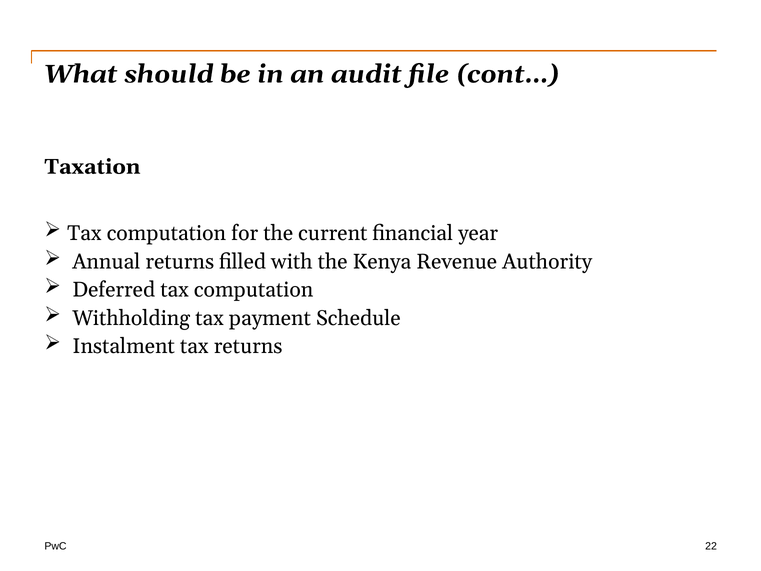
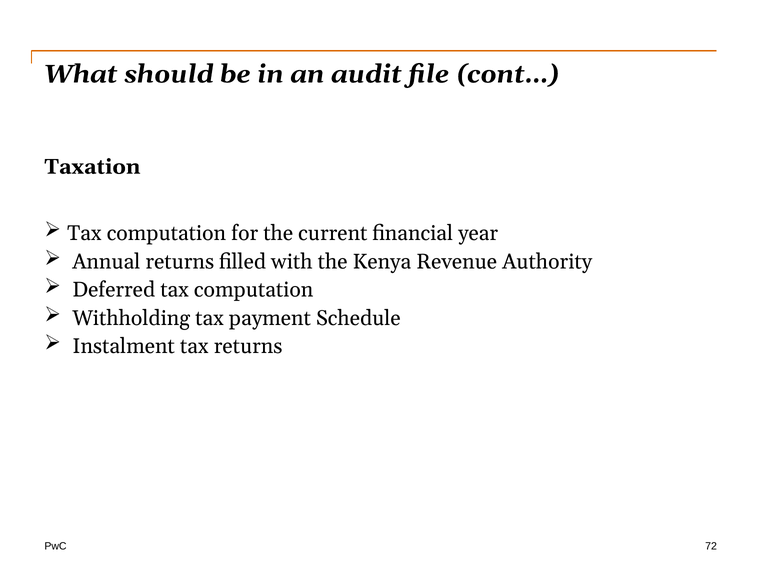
22: 22 -> 72
